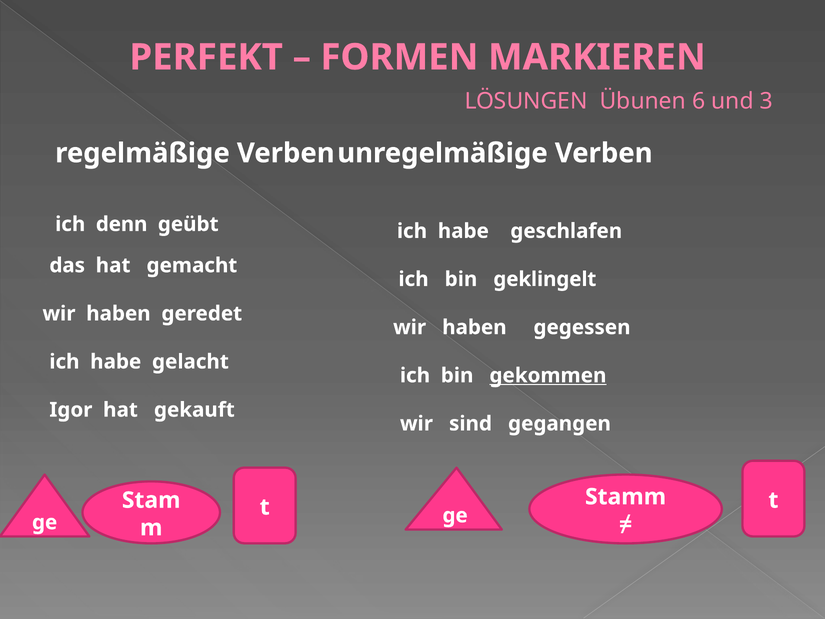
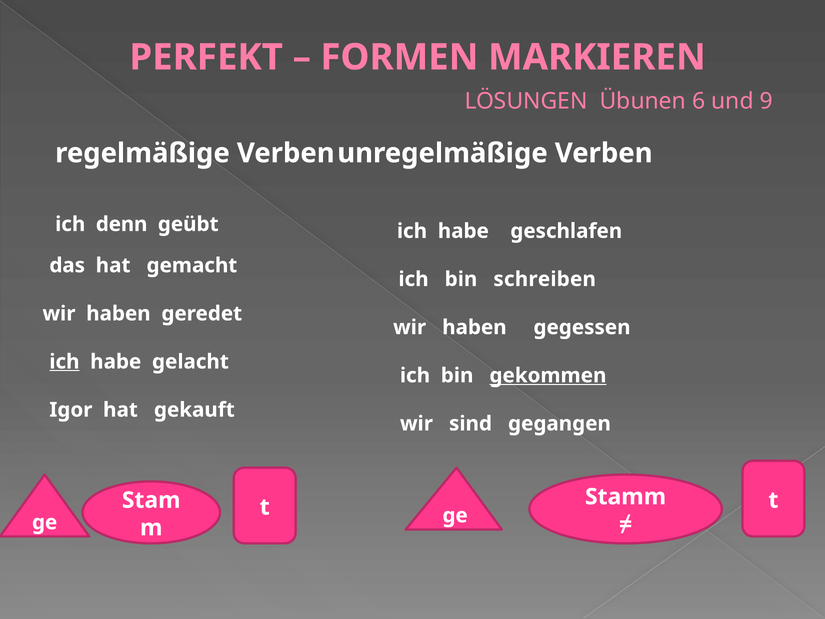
3: 3 -> 9
geklingelt: geklingelt -> schreiben
ich at (64, 362) underline: none -> present
